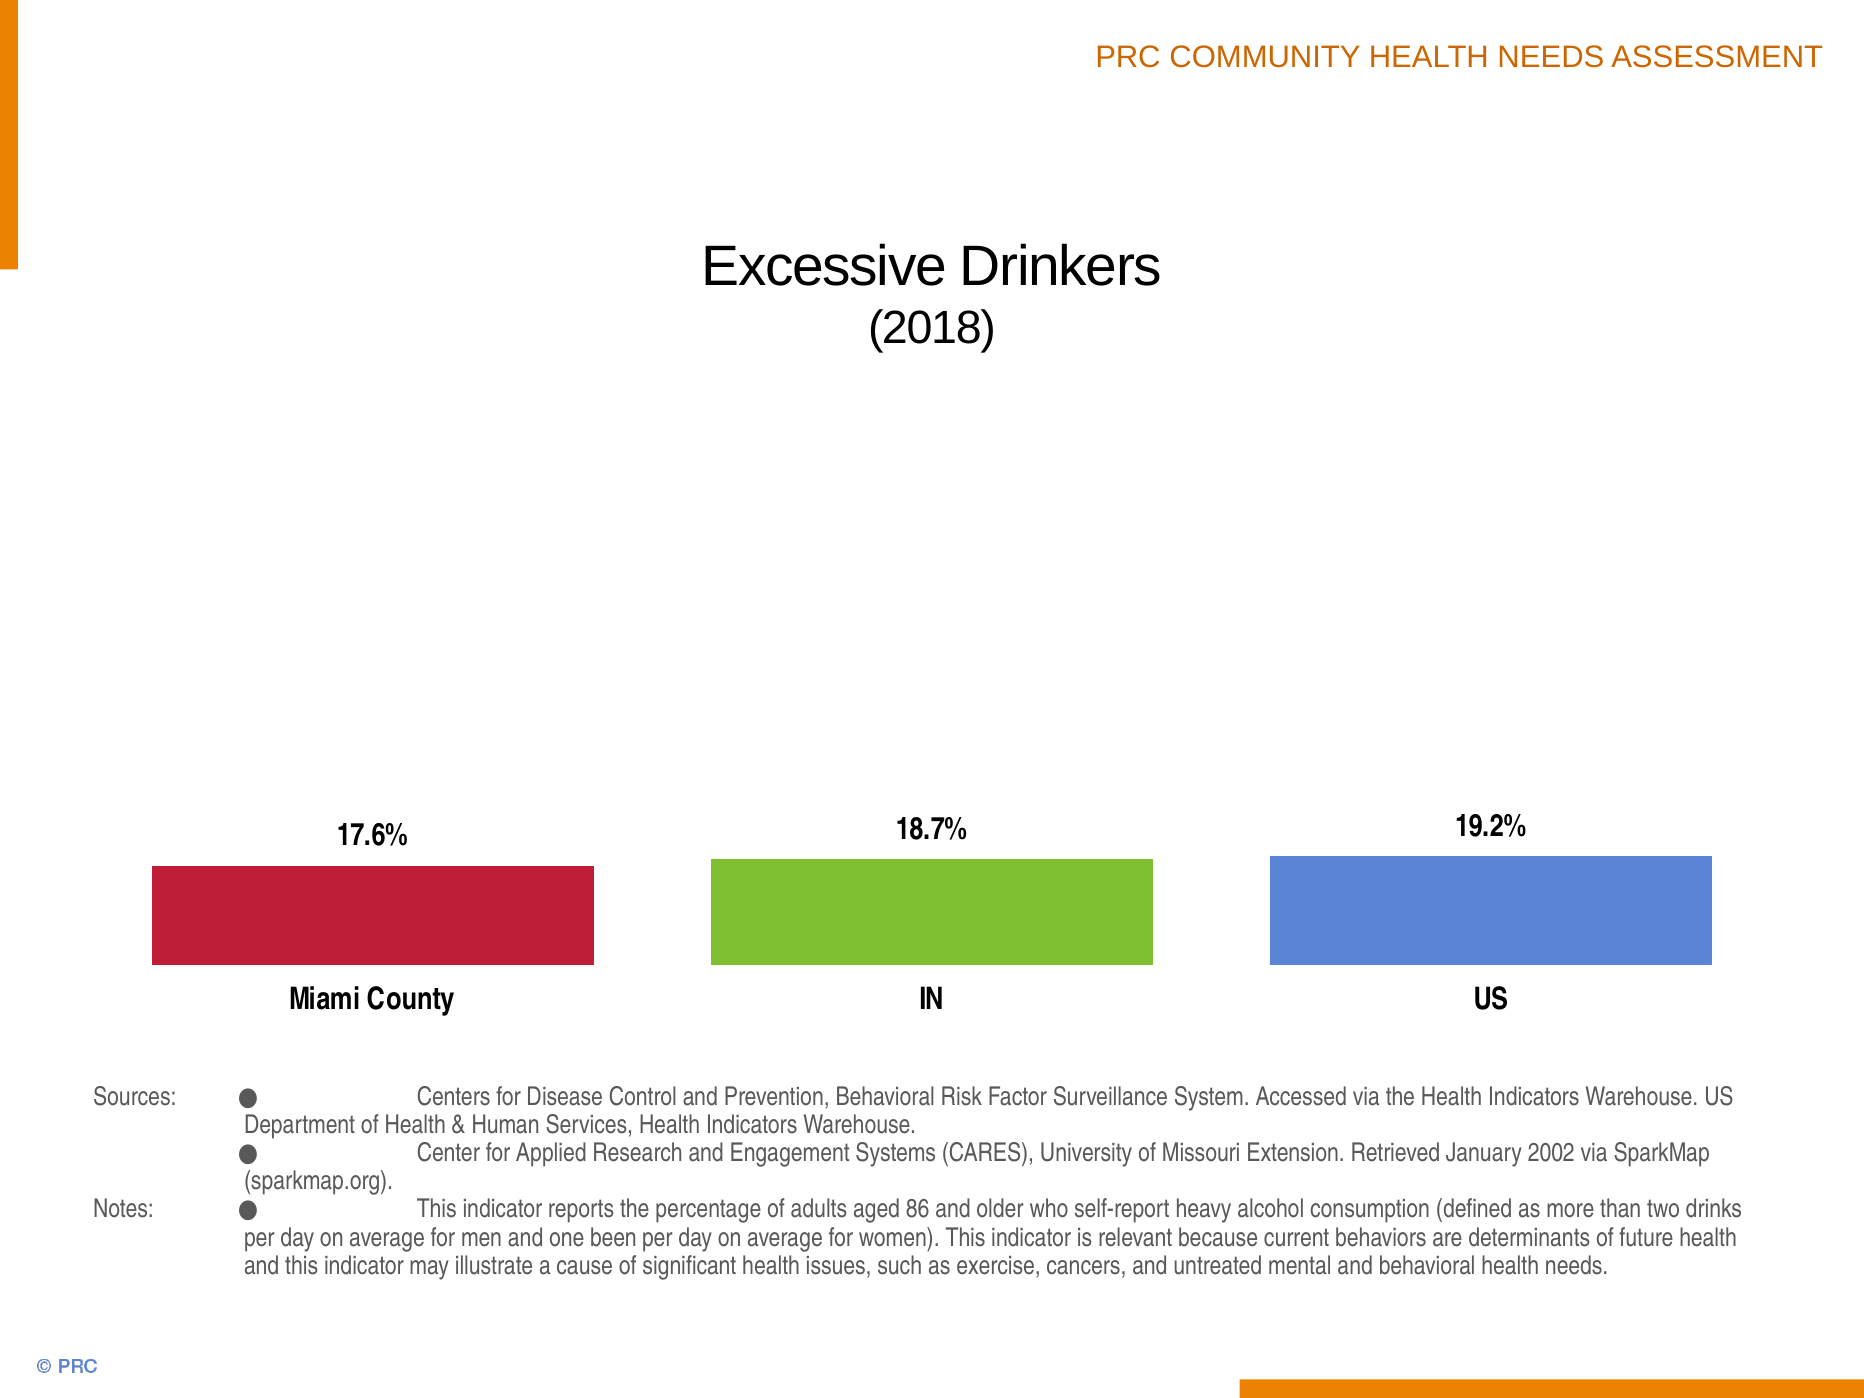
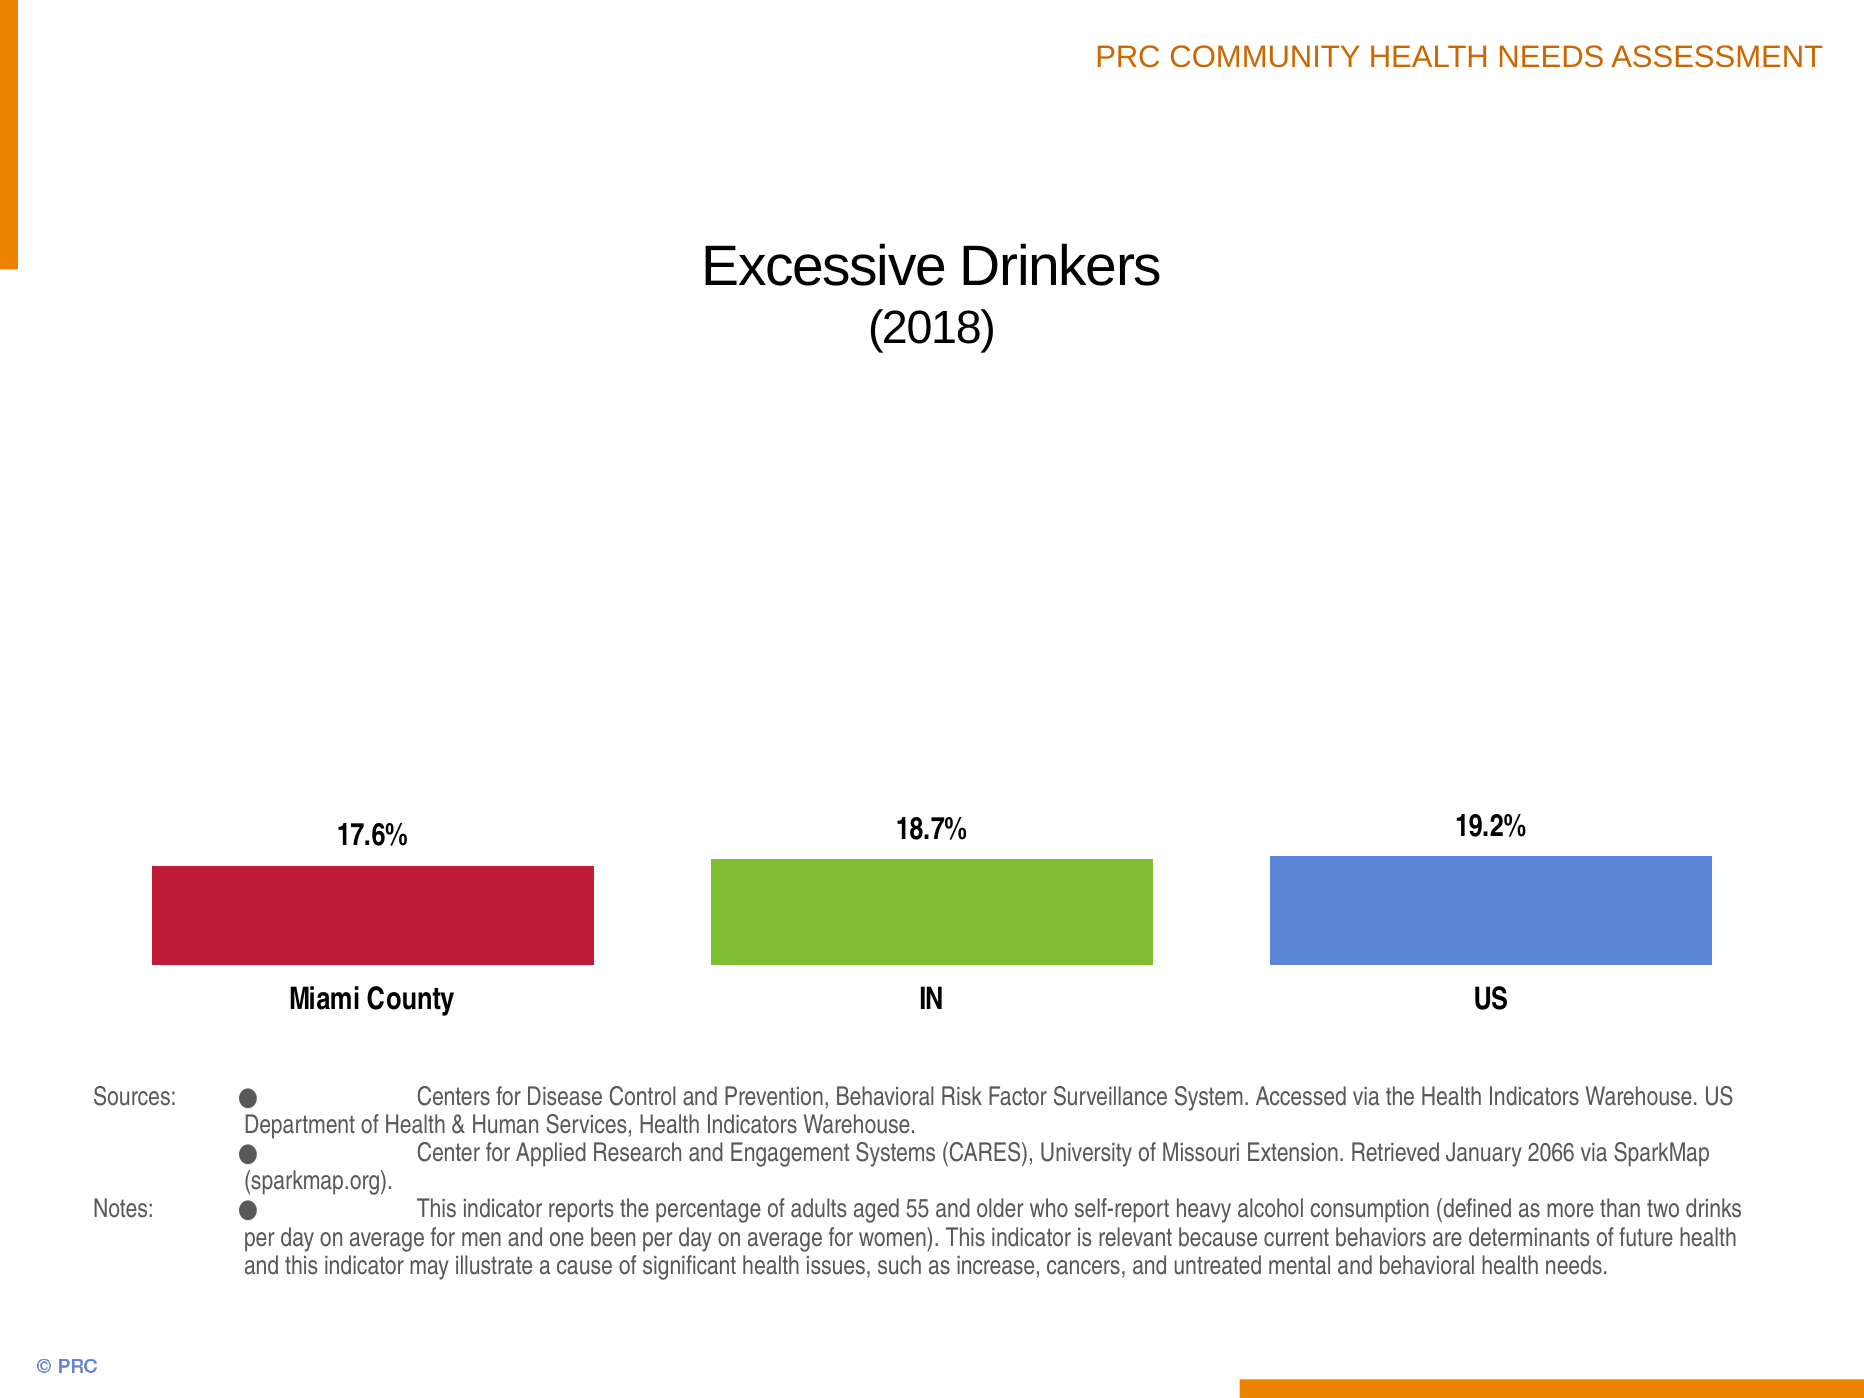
2002: 2002 -> 2066
86: 86 -> 55
exercise: exercise -> increase
